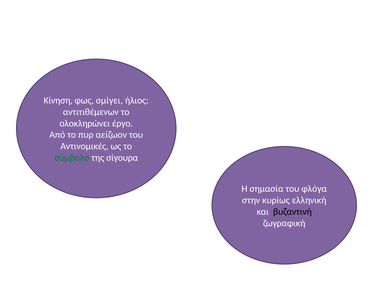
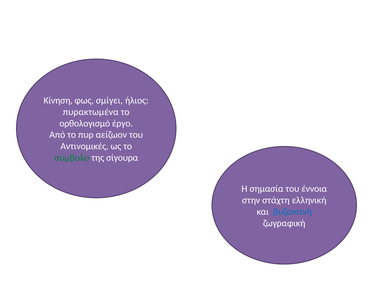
αντιτιθέμενων: αντιτιθέμενων -> πυρακτωμένα
ολοκληρώνει: ολοκληρώνει -> ορθολογισμό
φλόγα: φλόγα -> έννοια
κυρίως: κυρίως -> στάχτη
βυζαντινή colour: black -> blue
